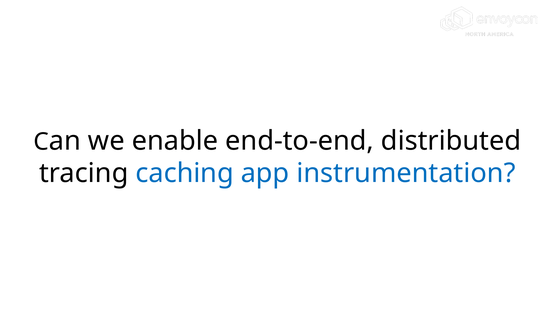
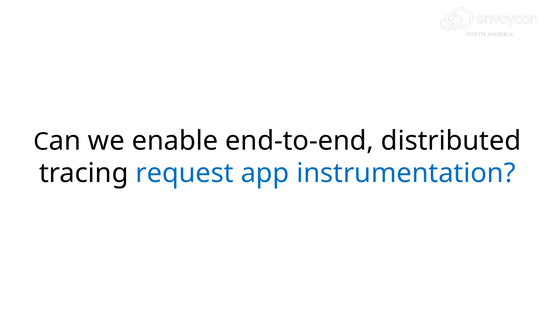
caching: caching -> request
